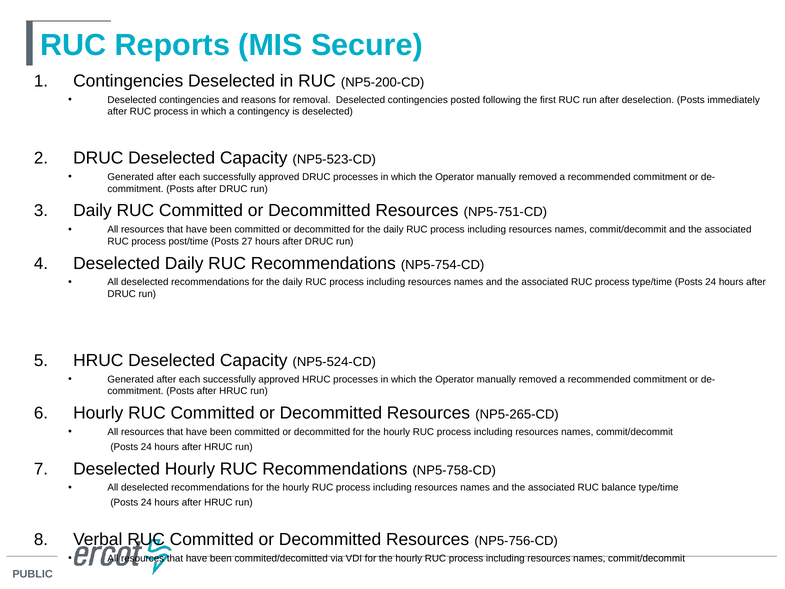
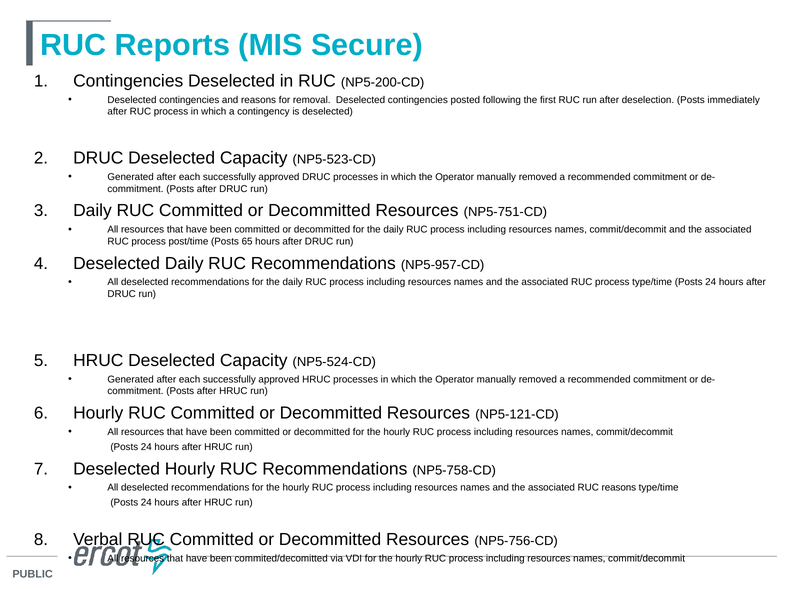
27: 27 -> 65
NP5-754-CD: NP5-754-CD -> NP5-957-CD
NP5-265-CD: NP5-265-CD -> NP5-121-CD
RUC balance: balance -> reasons
